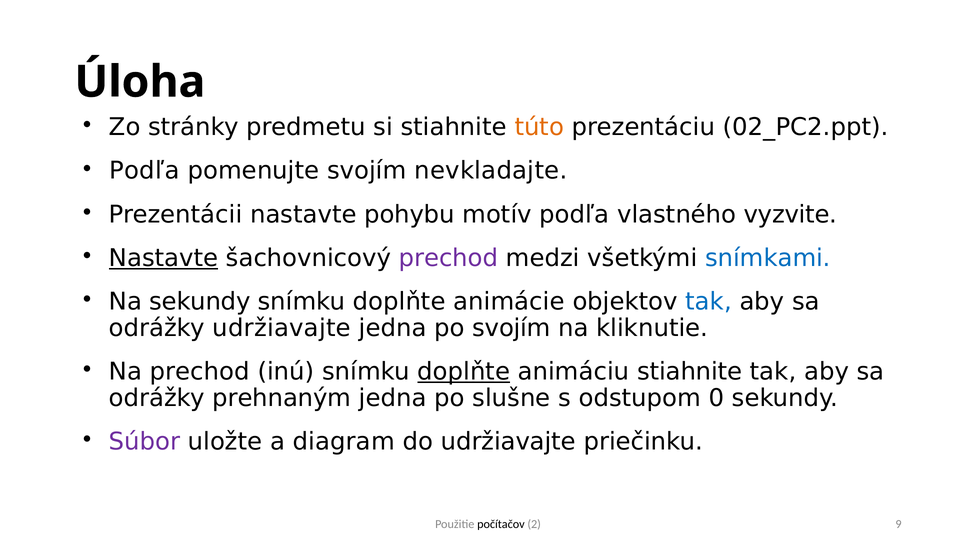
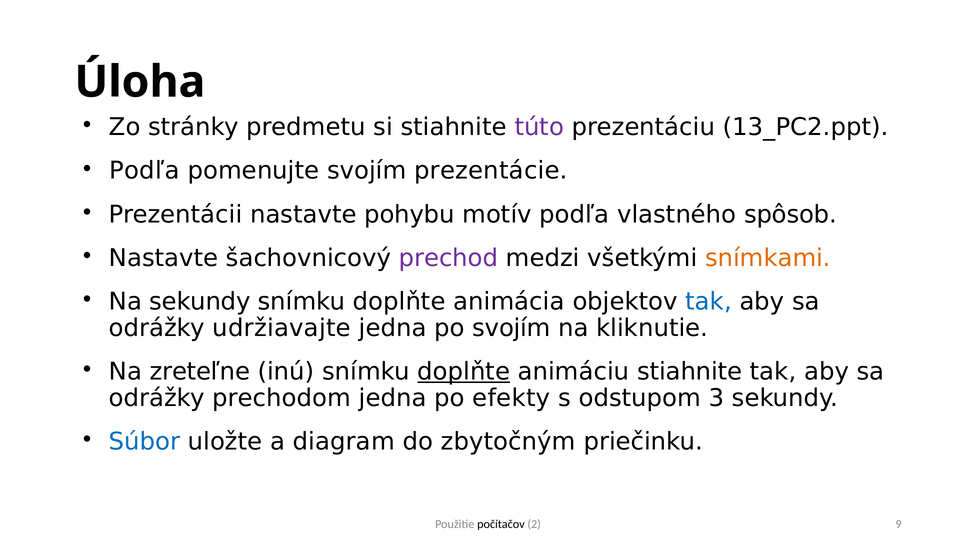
túto colour: orange -> purple
02_PC2.ppt: 02_PC2.ppt -> 13_PC2.ppt
nevkladajte: nevkladajte -> prezentácie
vyzvite: vyzvite -> spôsob
Nastavte at (164, 258) underline: present -> none
snímkami colour: blue -> orange
animácie: animácie -> animácia
Na prechod: prechod -> zreteľne
prehnaným: prehnaným -> prechodom
slušne: slušne -> efekty
0: 0 -> 3
Súbor colour: purple -> blue
do udržiavajte: udržiavajte -> zbytočným
